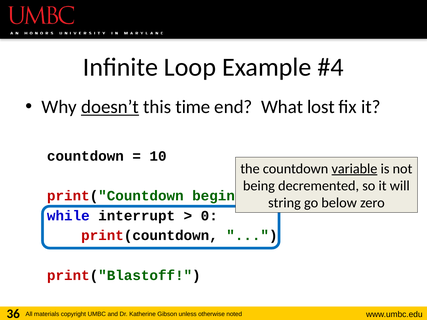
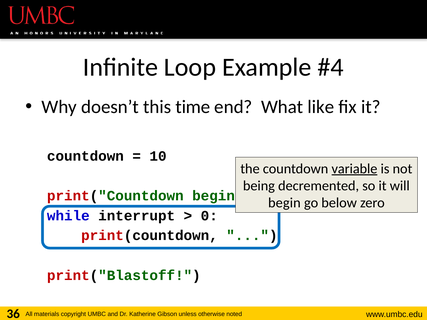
doesn’t underline: present -> none
lost: lost -> like
string at (284, 203): string -> begin
